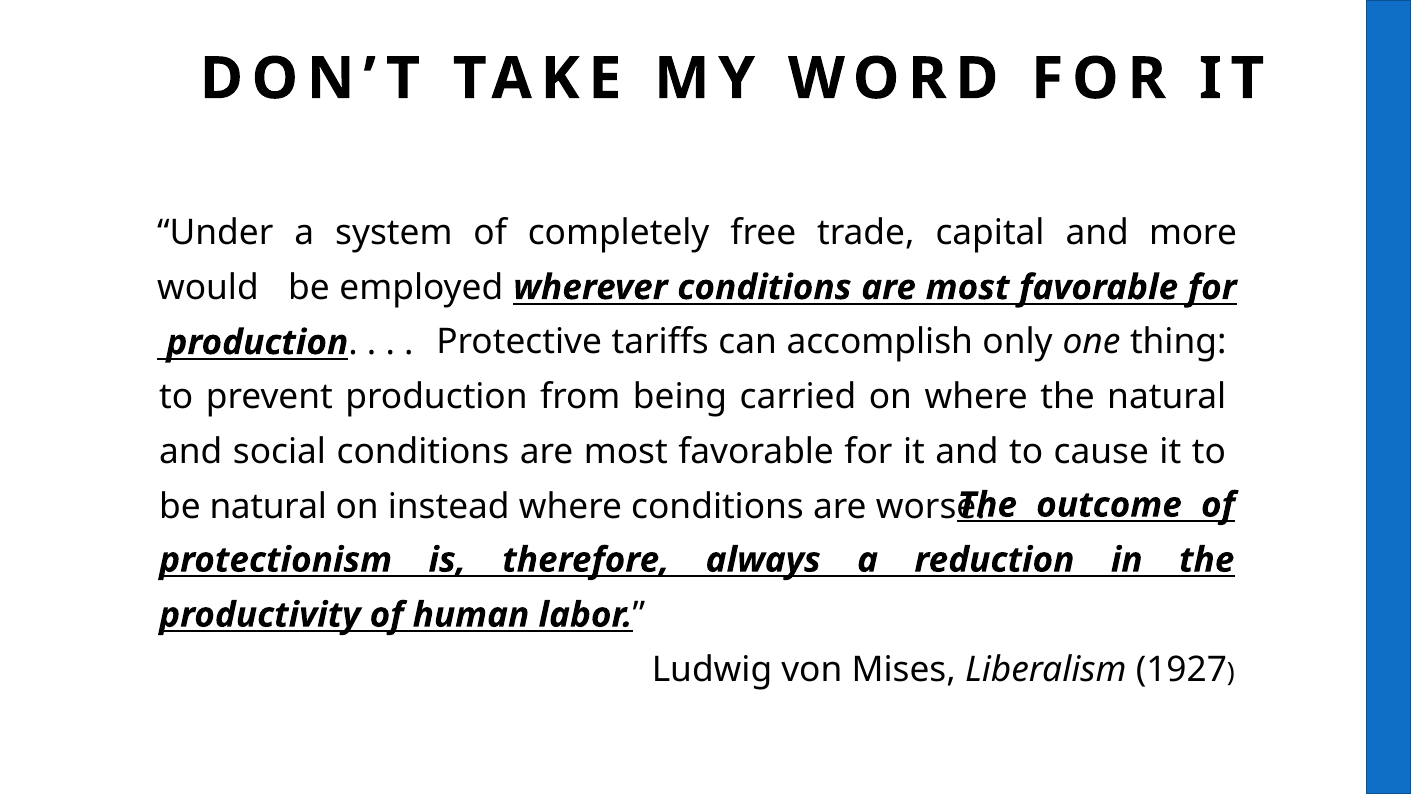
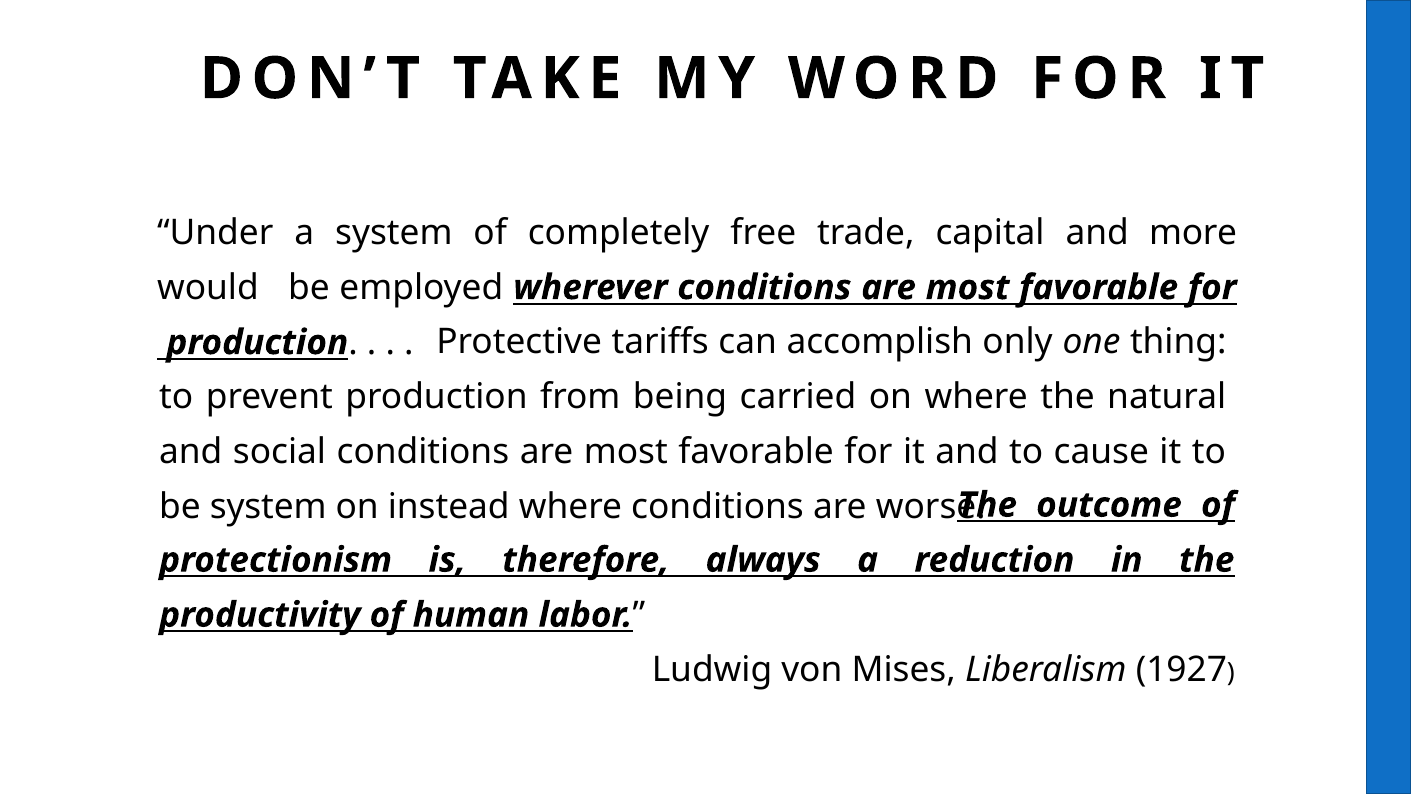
be natural: natural -> system
